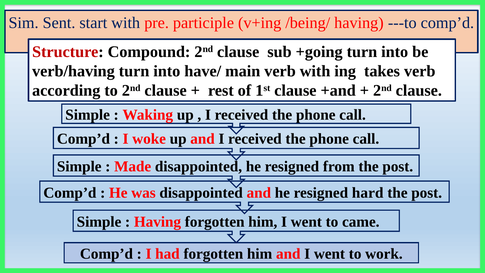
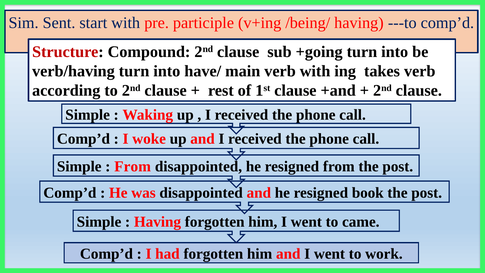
Made at (133, 166): Made -> From
hard: hard -> book
